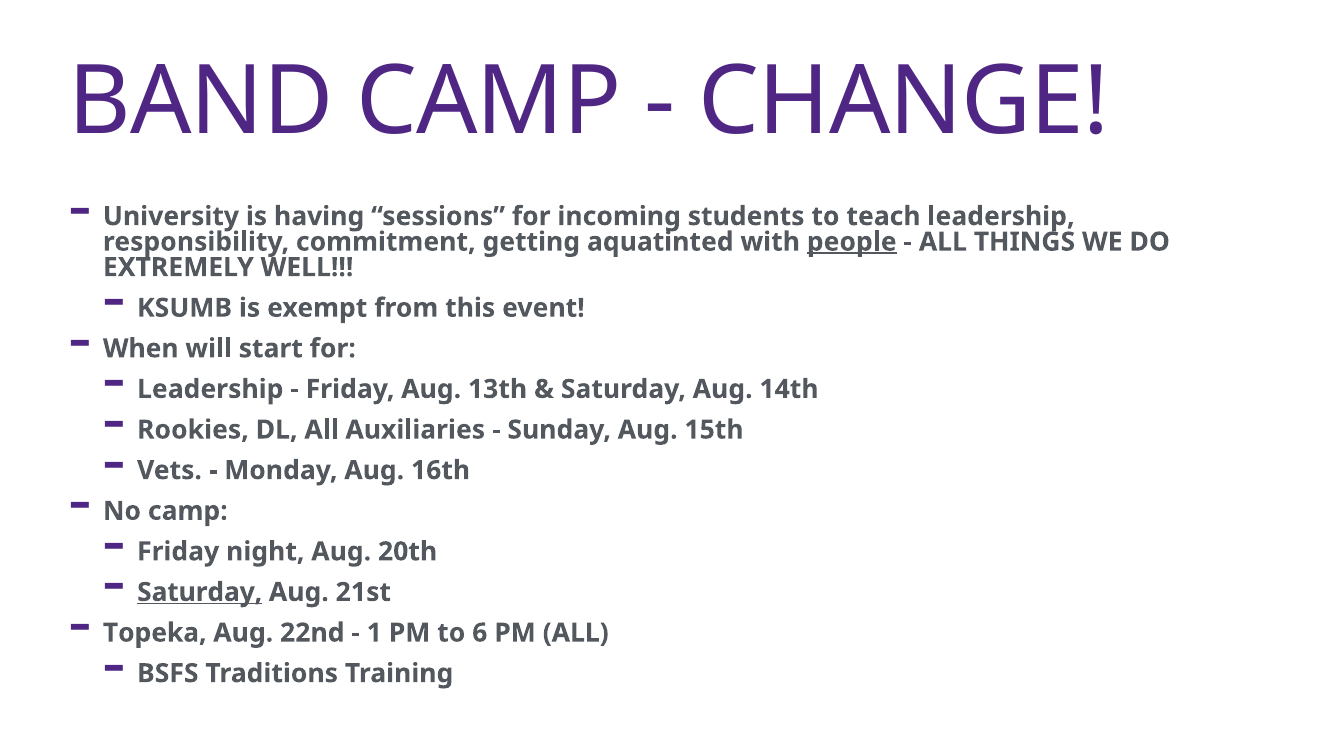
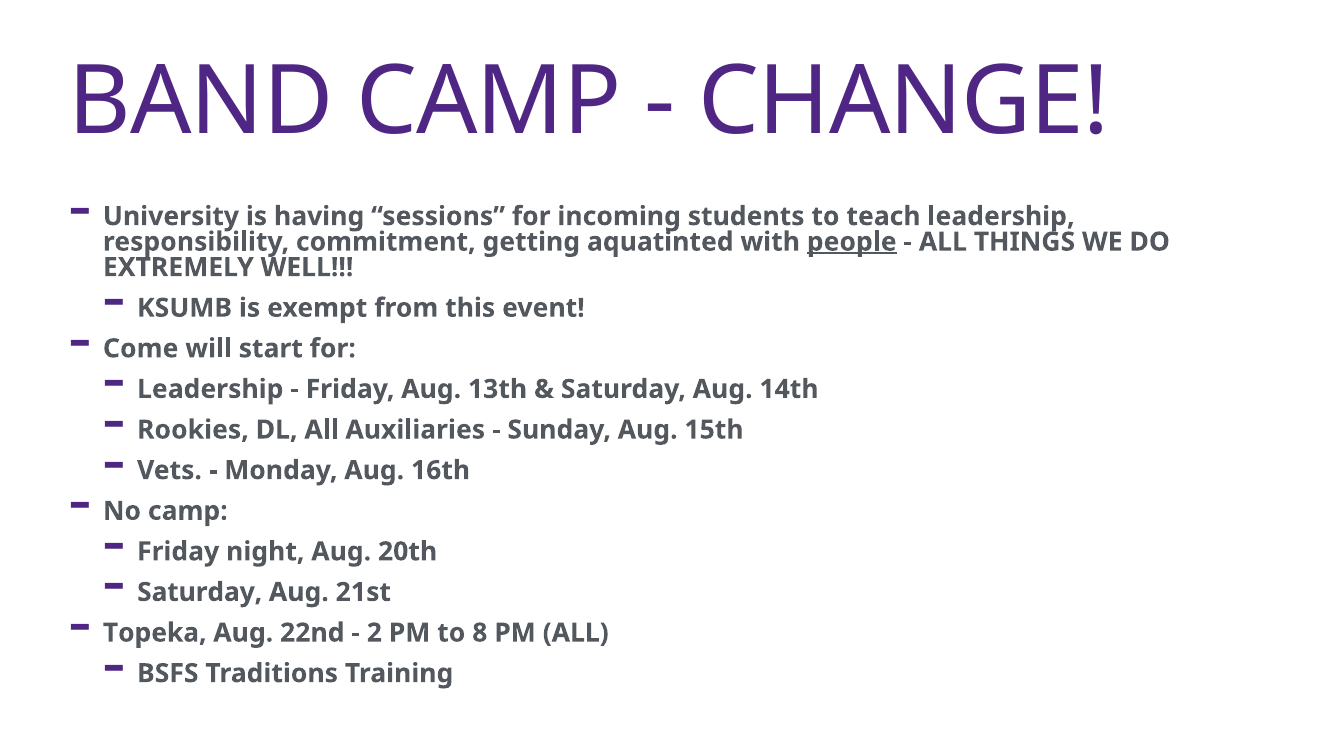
When: When -> Come
Saturday at (200, 593) underline: present -> none
1: 1 -> 2
6: 6 -> 8
